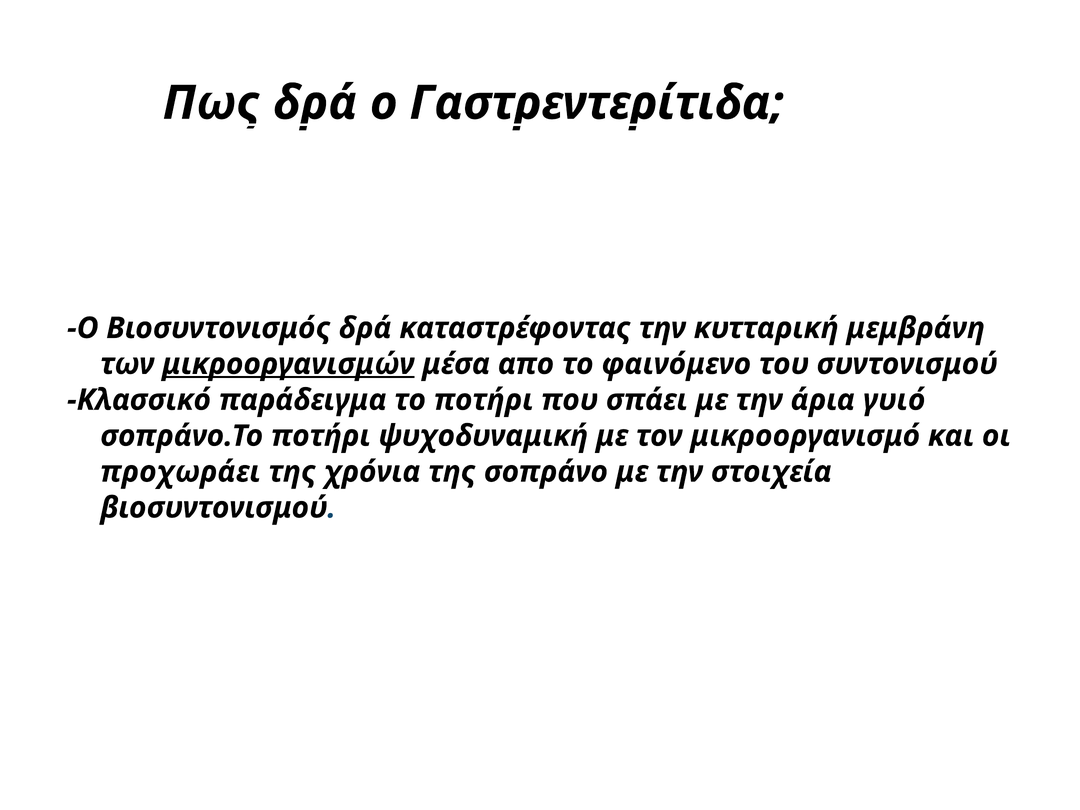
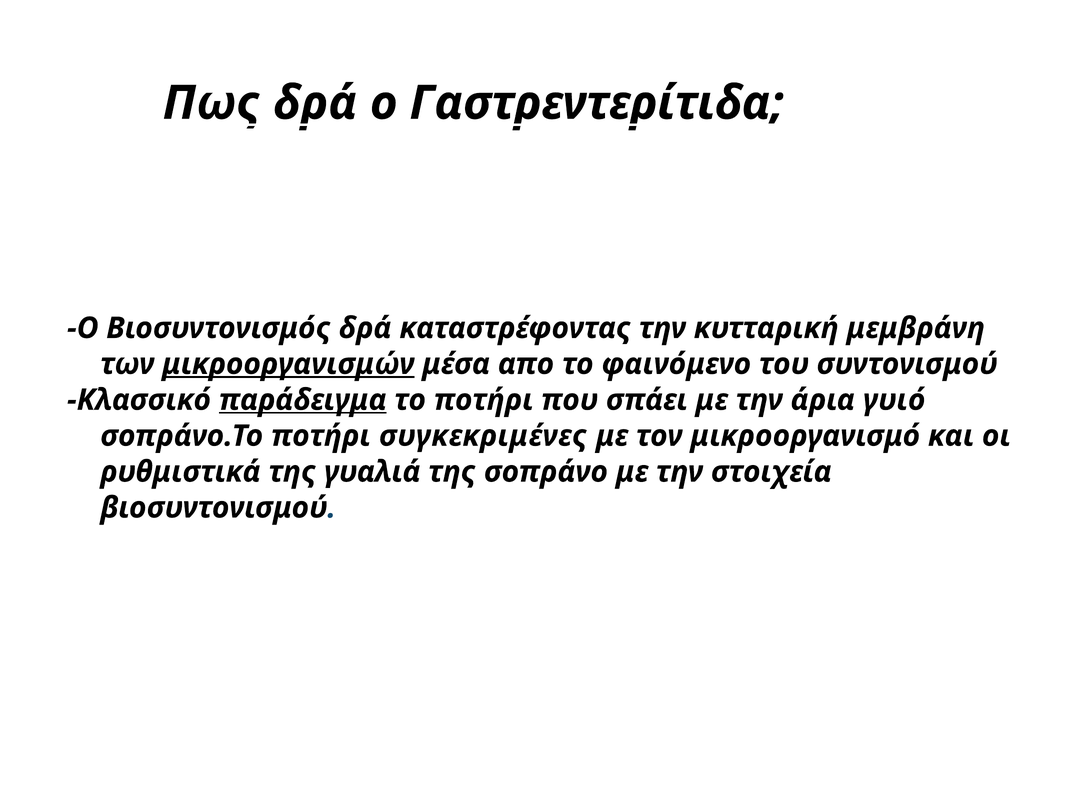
παράδειγμα underline: none -> present
ψυχοδυναμική: ψυχοδυναμική -> συγκεκριμένες
προχωράει: προχωράει -> ρυθμιστικά
χρόνια: χρόνια -> γυαλιά
